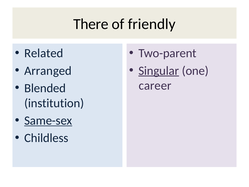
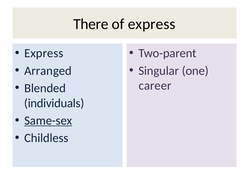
of friendly: friendly -> express
Related at (44, 53): Related -> Express
Singular underline: present -> none
institution: institution -> individuals
